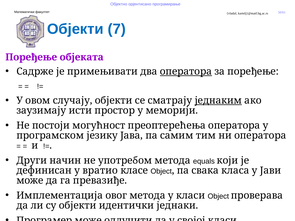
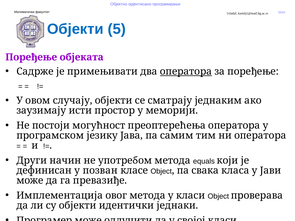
7: 7 -> 5
једнаким underline: present -> none
вратио: вратио -> позван
